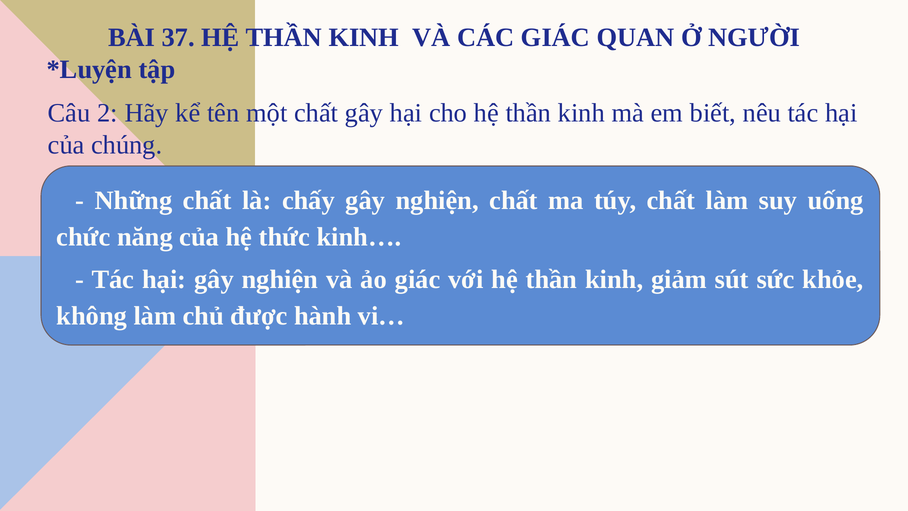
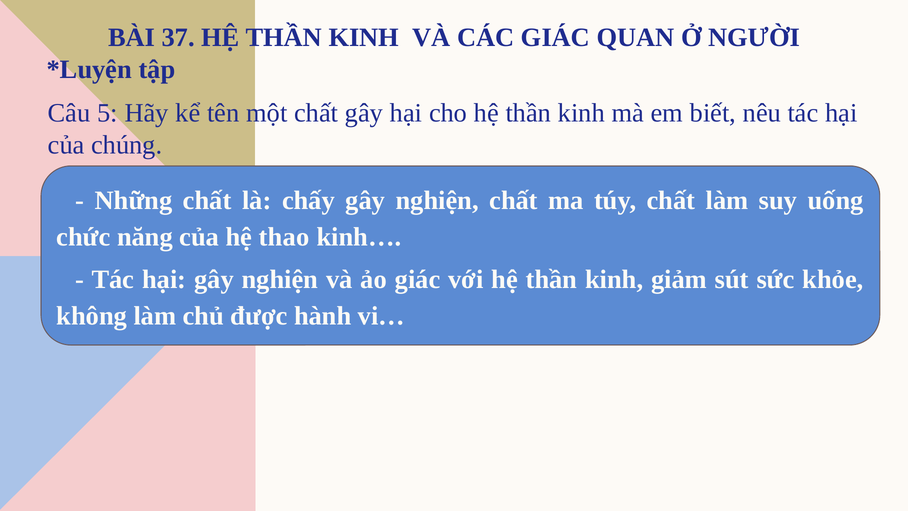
2: 2 -> 5
thức: thức -> thao
